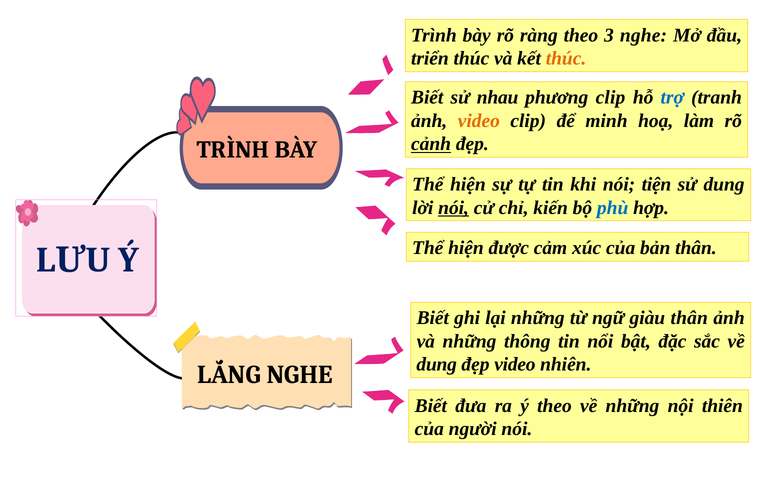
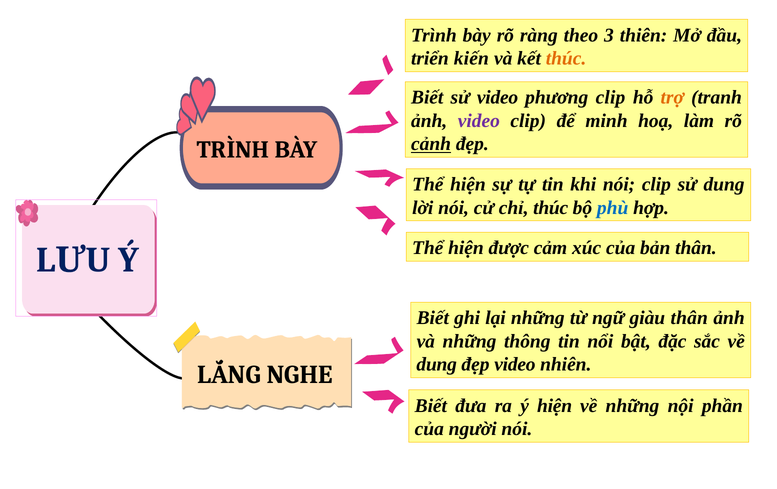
3 nghe: nghe -> thiên
triển thúc: thúc -> kiến
sử nhau: nhau -> video
trợ colour: blue -> orange
video at (479, 121) colour: orange -> purple
nói tiện: tiện -> clip
nói at (454, 208) underline: present -> none
chỉ kiến: kiến -> thúc
ý theo: theo -> hiện
thiên: thiên -> phần
